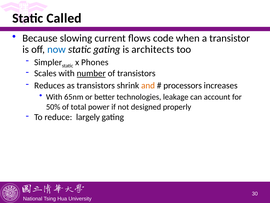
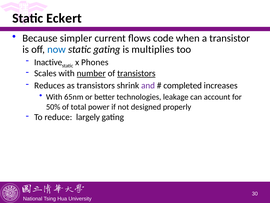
Called: Called -> Eckert
slowing: slowing -> simpler
architects: architects -> multiplies
Simpler: Simpler -> Inactive
transistors at (136, 73) underline: none -> present
and colour: orange -> purple
processors: processors -> completed
